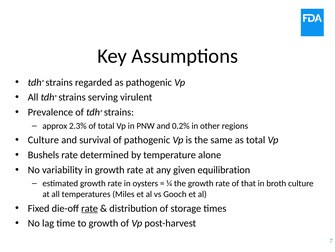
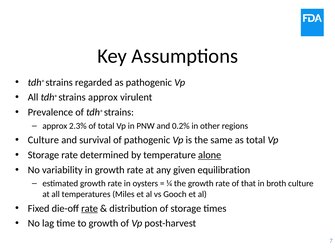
strains serving: serving -> approx
Bushels at (43, 155): Bushels -> Storage
alone underline: none -> present
